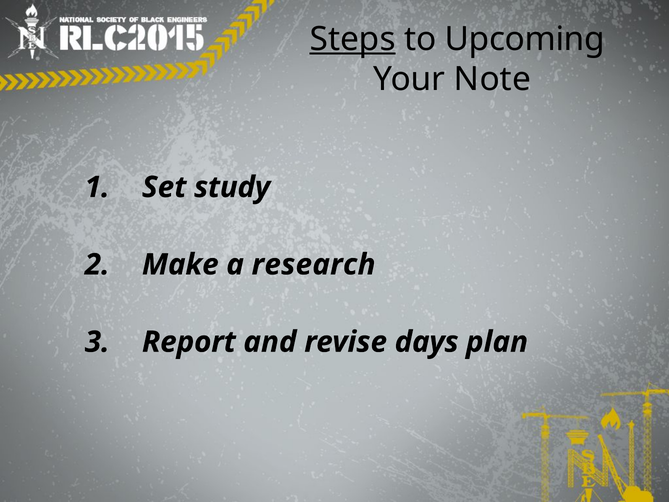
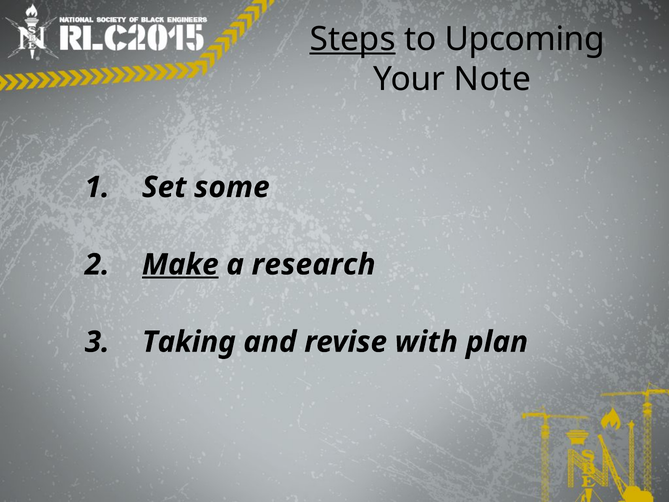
study: study -> some
Make underline: none -> present
Report: Report -> Taking
days: days -> with
